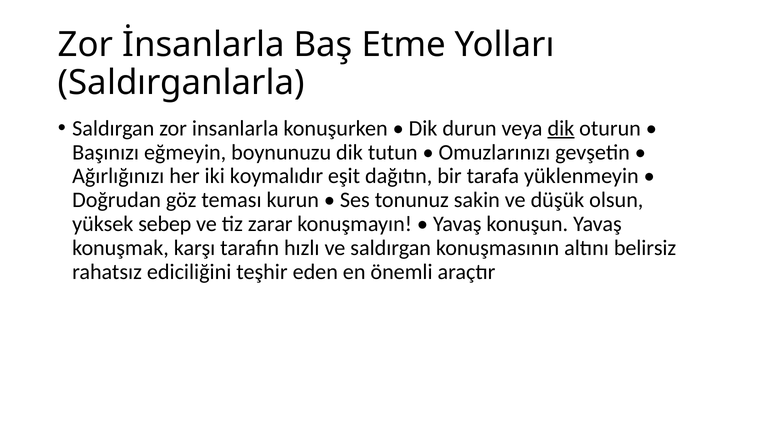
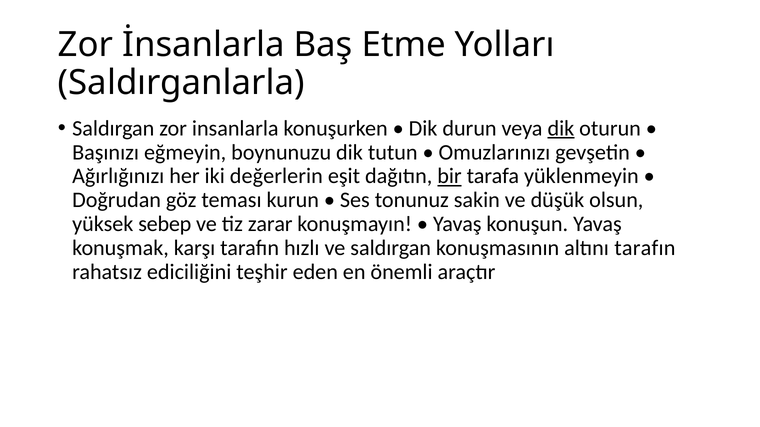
koymalıdır: koymalıdır -> değerlerin
bir underline: none -> present
altını belirsiz: belirsiz -> tarafın
